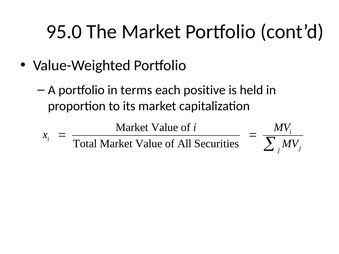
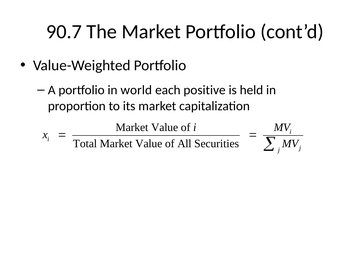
95.0: 95.0 -> 90.7
terms: terms -> world
